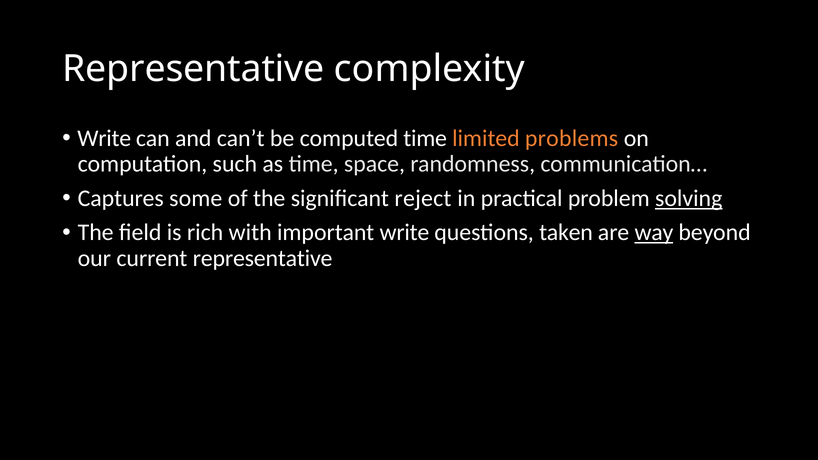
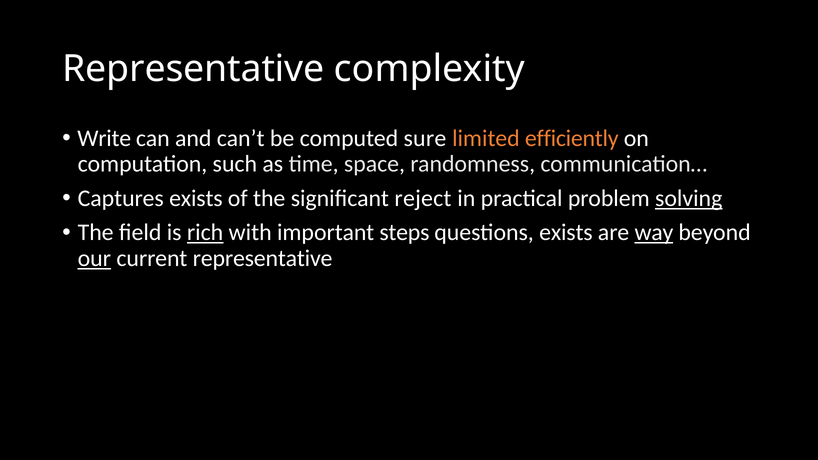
computed time: time -> sure
problems: problems -> efficiently
Captures some: some -> exists
rich underline: none -> present
important write: write -> steps
questions taken: taken -> exists
our underline: none -> present
